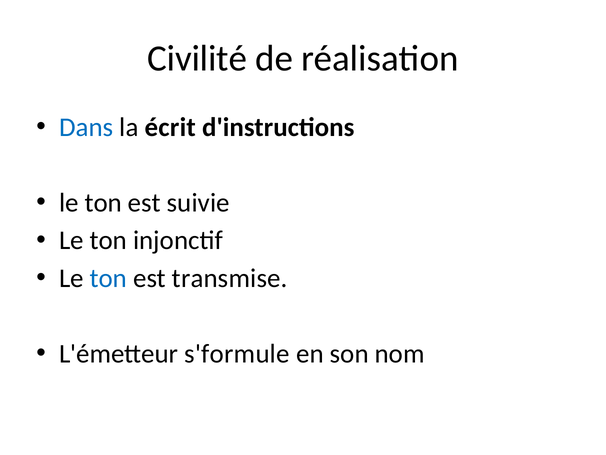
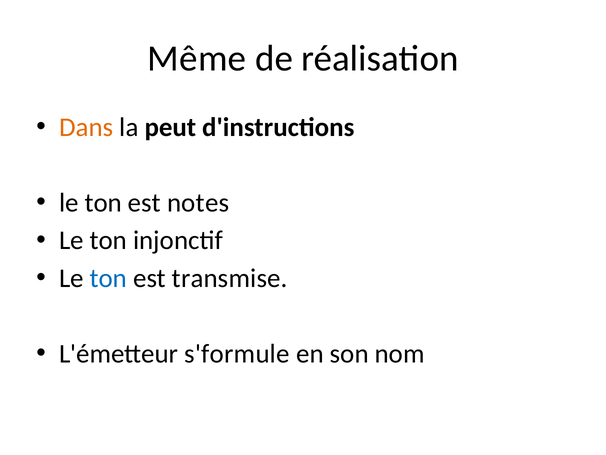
Civilité: Civilité -> Même
Dans colour: blue -> orange
écrit: écrit -> peut
suivie: suivie -> notes
